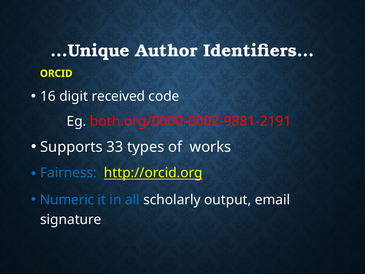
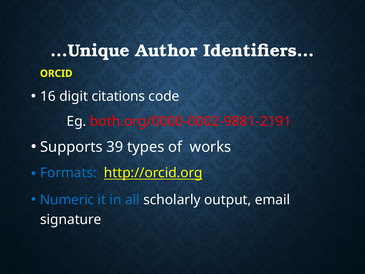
received: received -> citations
33: 33 -> 39
Fairness: Fairness -> Formats
